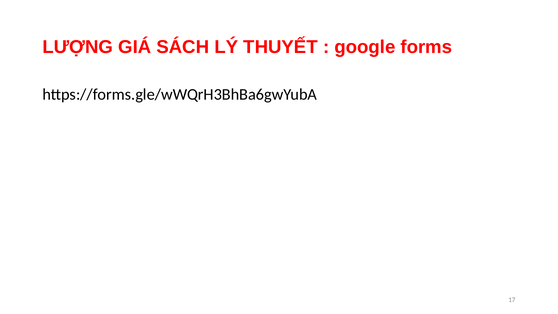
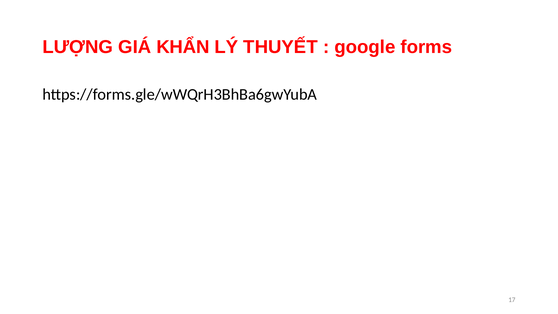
SÁCH: SÁCH -> KHẨN
